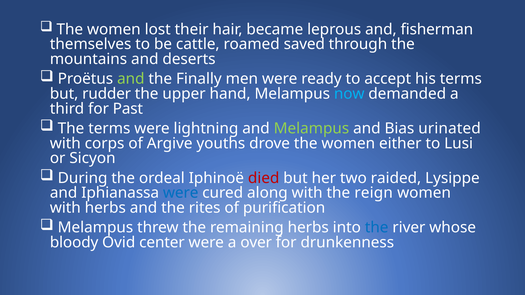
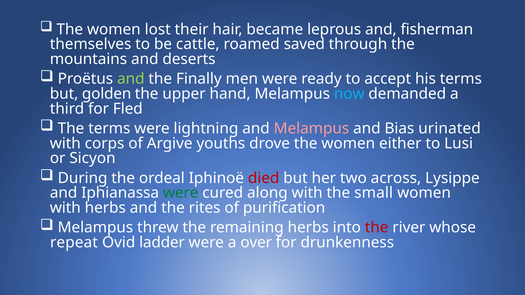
rudder: rudder -> golden
Past: Past -> Fled
Melampus at (311, 129) colour: light green -> pink
raided: raided -> across
were at (181, 193) colour: blue -> green
reign: reign -> small
the at (377, 228) colour: blue -> red
bloody: bloody -> repeat
center: center -> ladder
